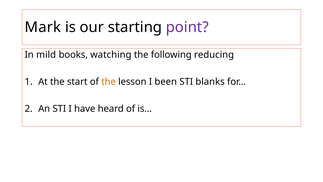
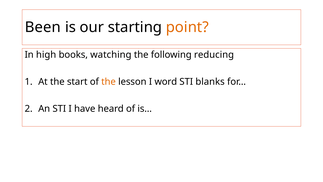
Mark: Mark -> Been
point colour: purple -> orange
mild: mild -> high
been: been -> word
